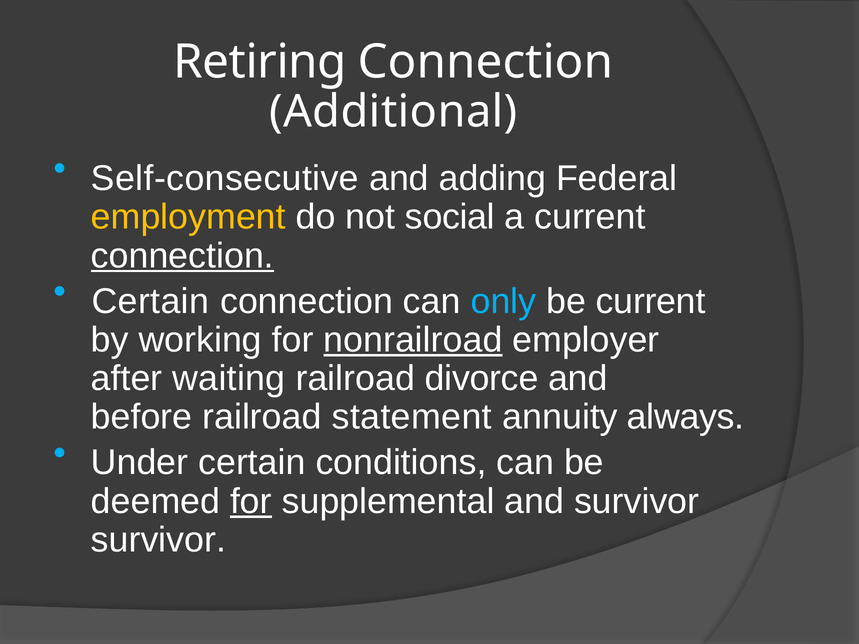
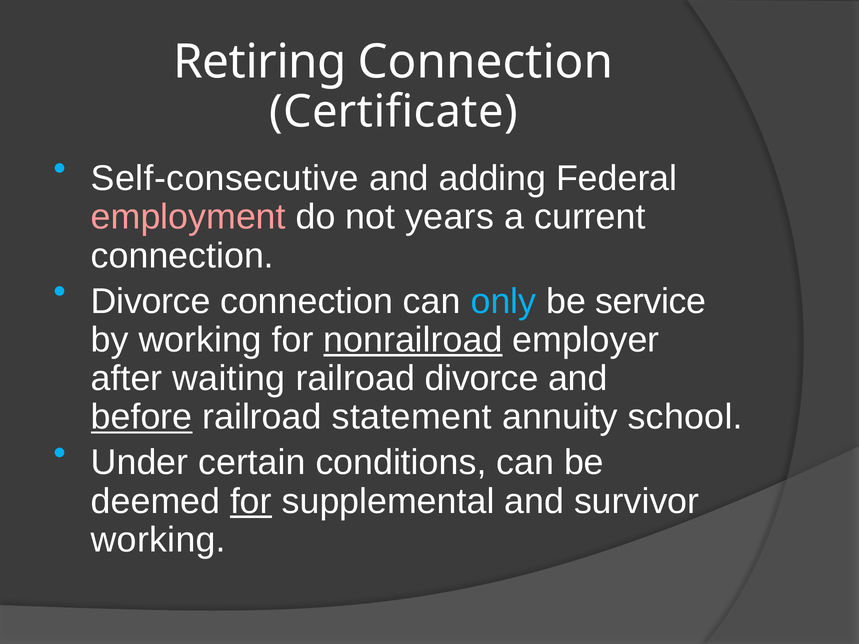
Additional: Additional -> Certificate
employment colour: yellow -> pink
social: social -> years
connection at (182, 256) underline: present -> none
Certain at (150, 301): Certain -> Divorce
be current: current -> service
before underline: none -> present
always: always -> school
survivor at (158, 540): survivor -> working
